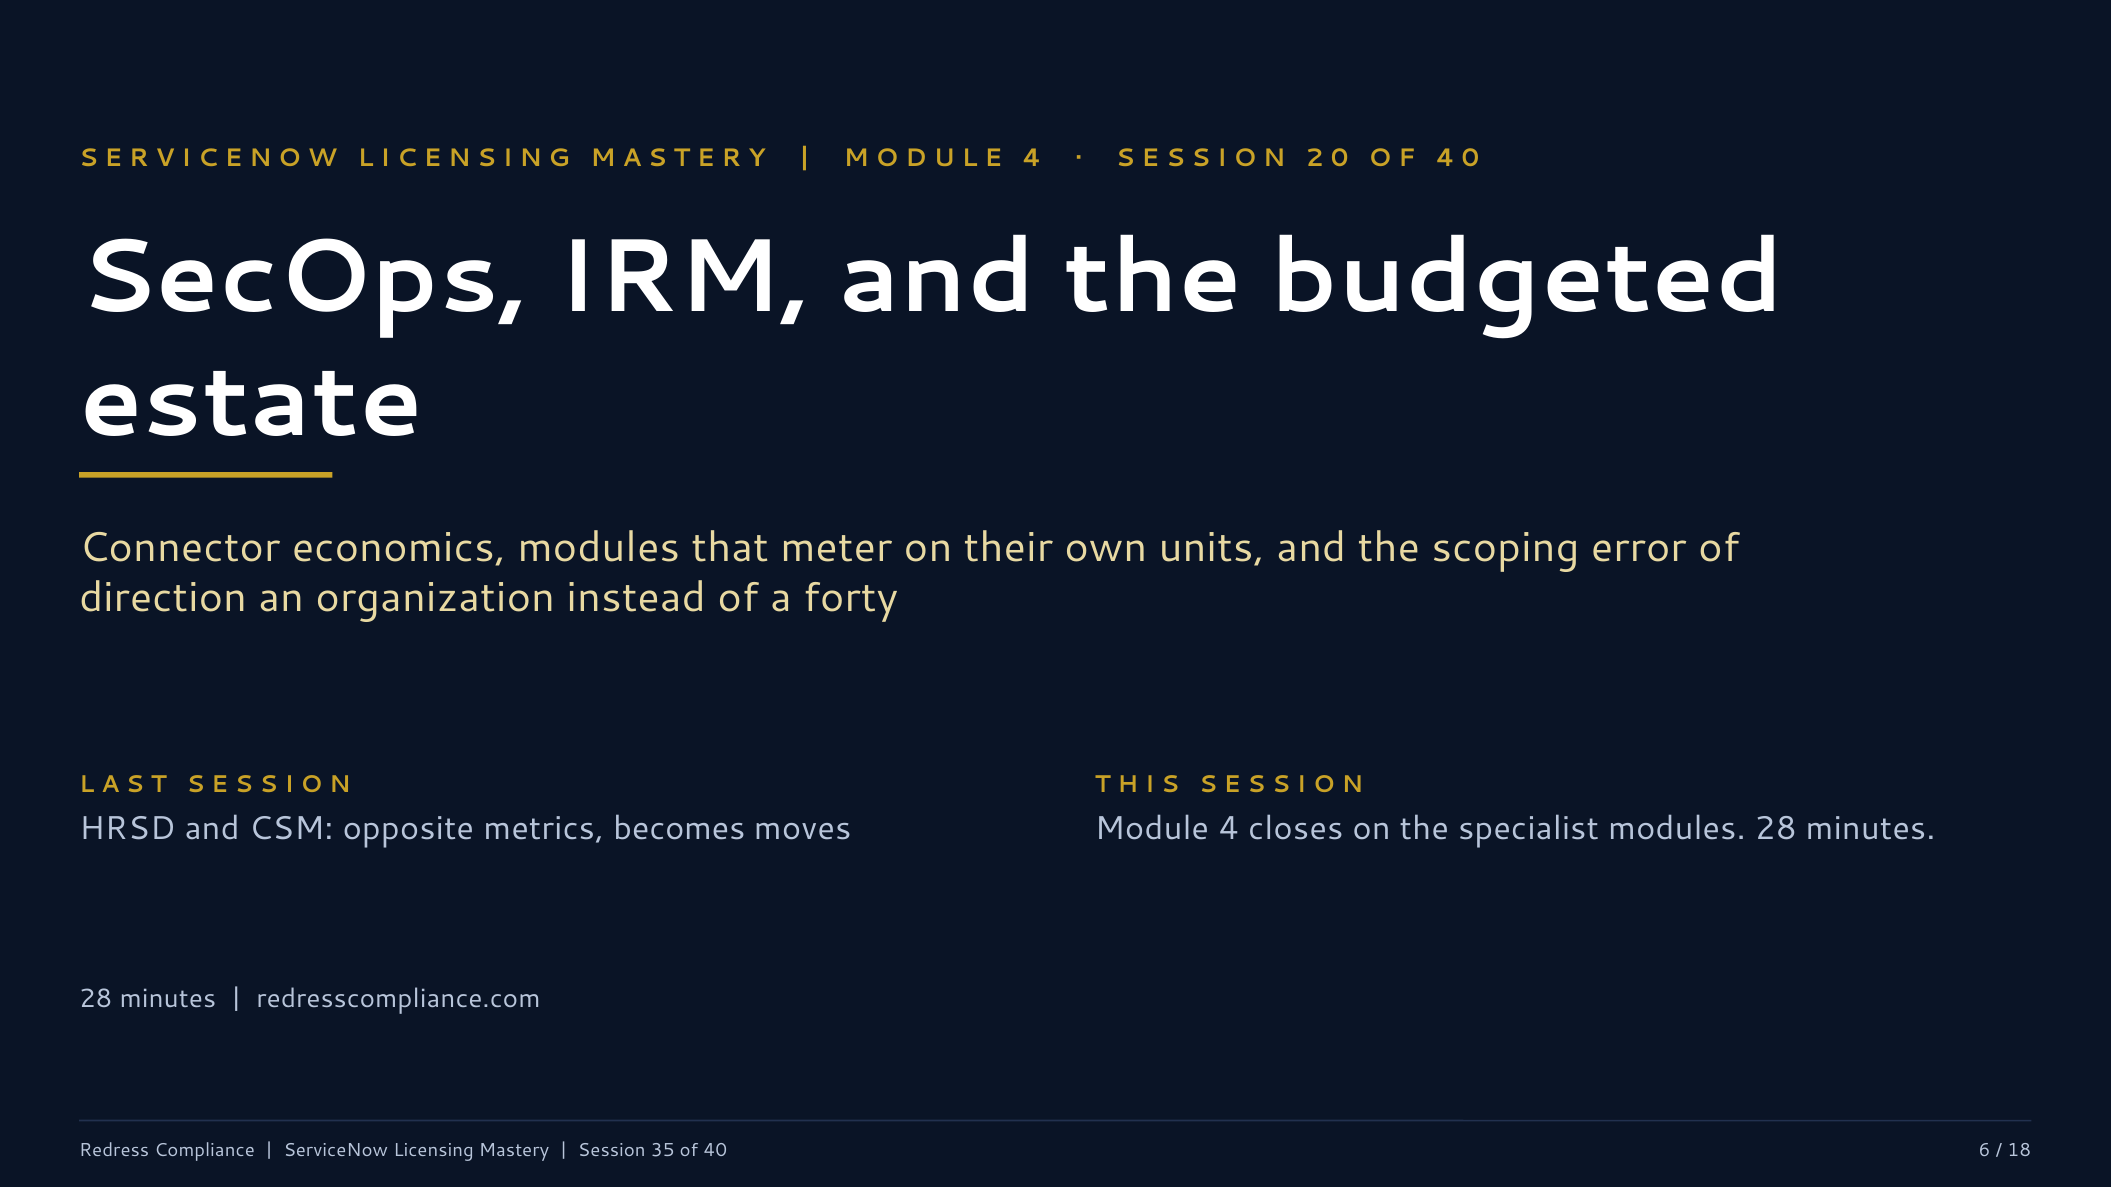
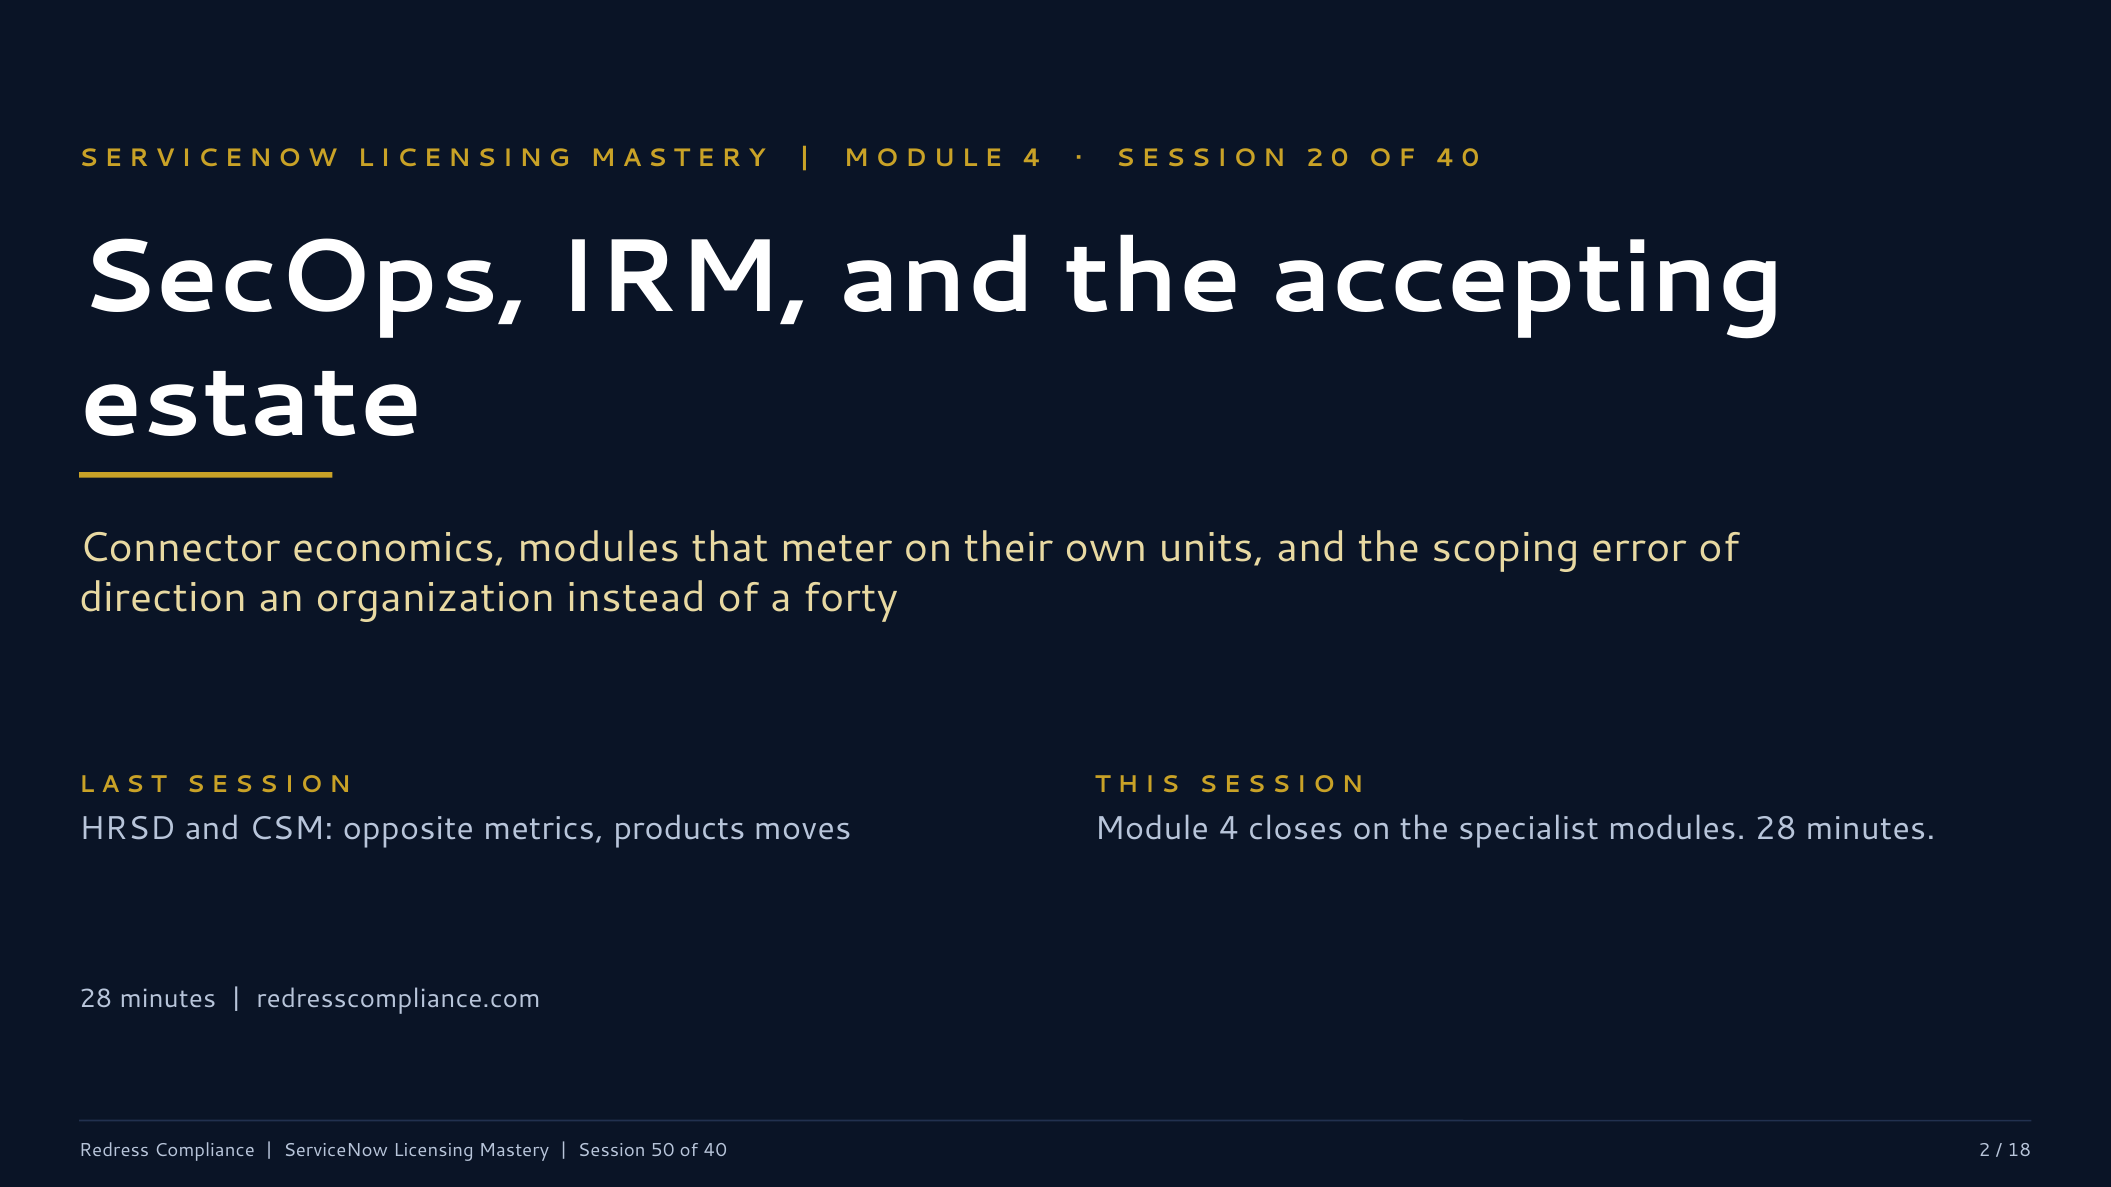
budgeted: budgeted -> accepting
becomes: becomes -> products
35: 35 -> 50
40 6: 6 -> 2
